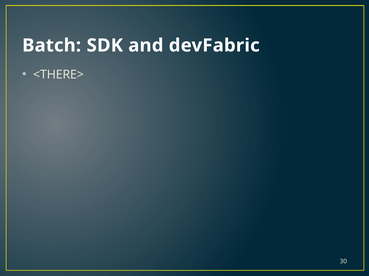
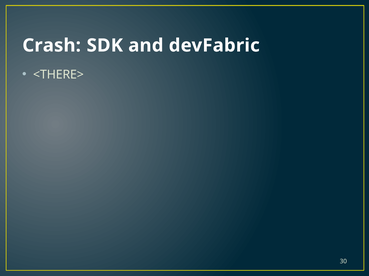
Batch: Batch -> Crash
